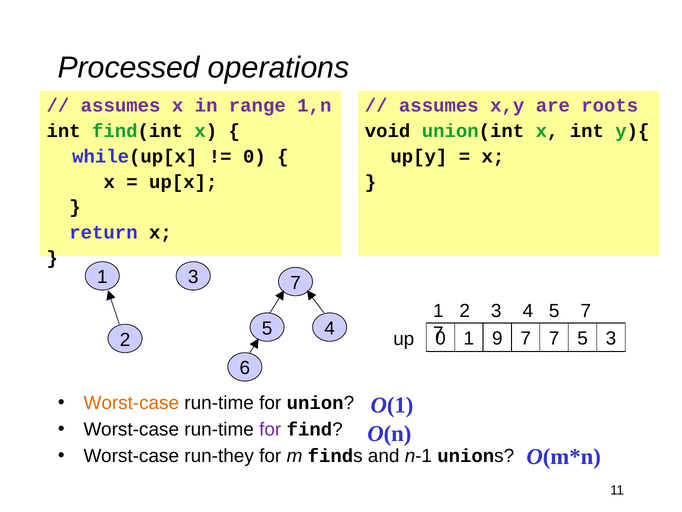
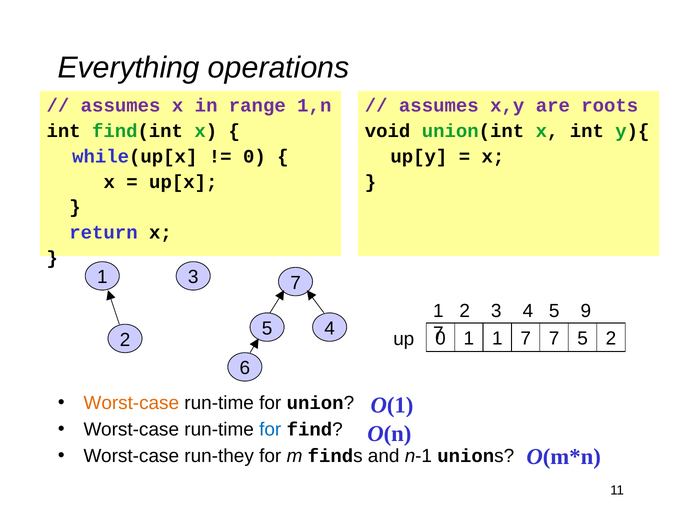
Processed: Processed -> Everything
5 7: 7 -> 9
1 9: 9 -> 1
5 3: 3 -> 2
for at (270, 429) colour: purple -> blue
